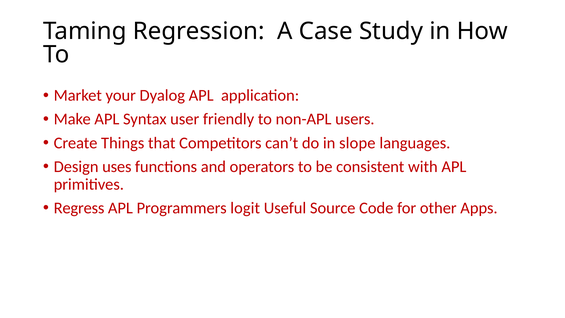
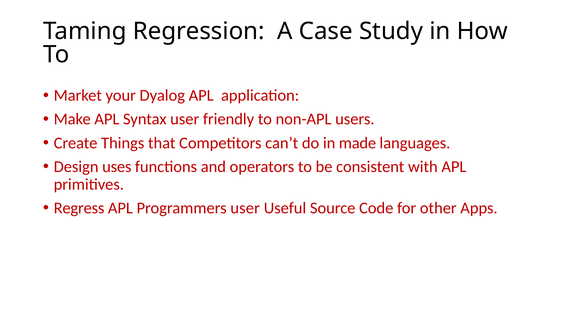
slope: slope -> made
Programmers logit: logit -> user
